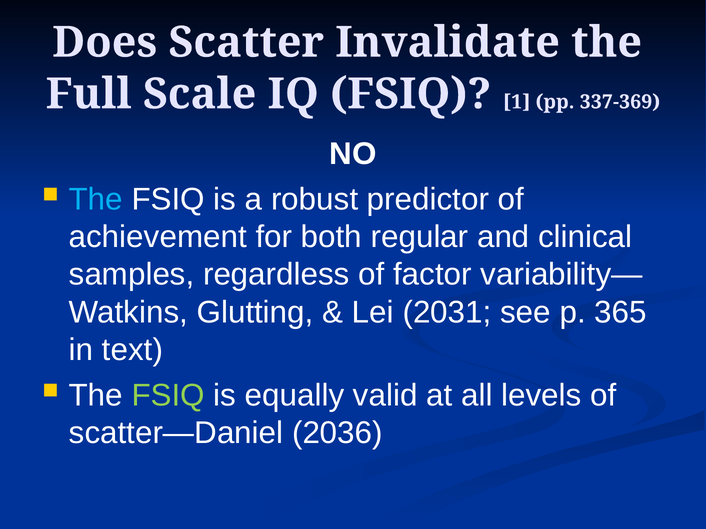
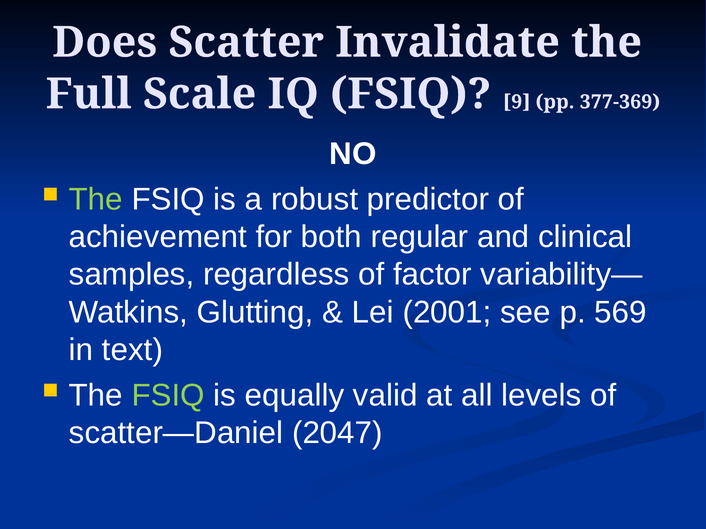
1: 1 -> 9
337-369: 337-369 -> 377-369
The at (96, 199) colour: light blue -> light green
2031: 2031 -> 2001
365: 365 -> 569
2036: 2036 -> 2047
